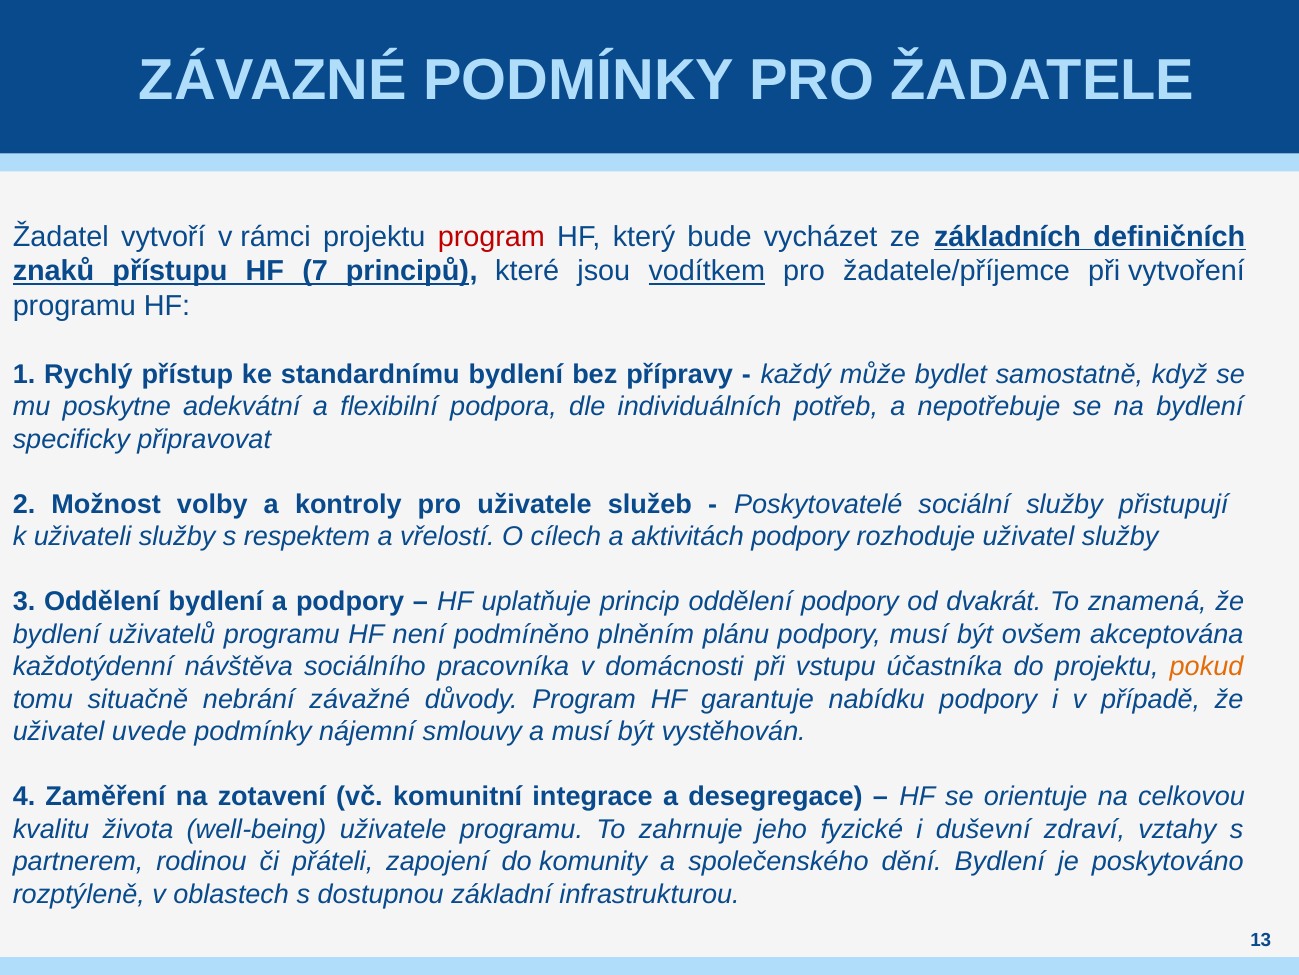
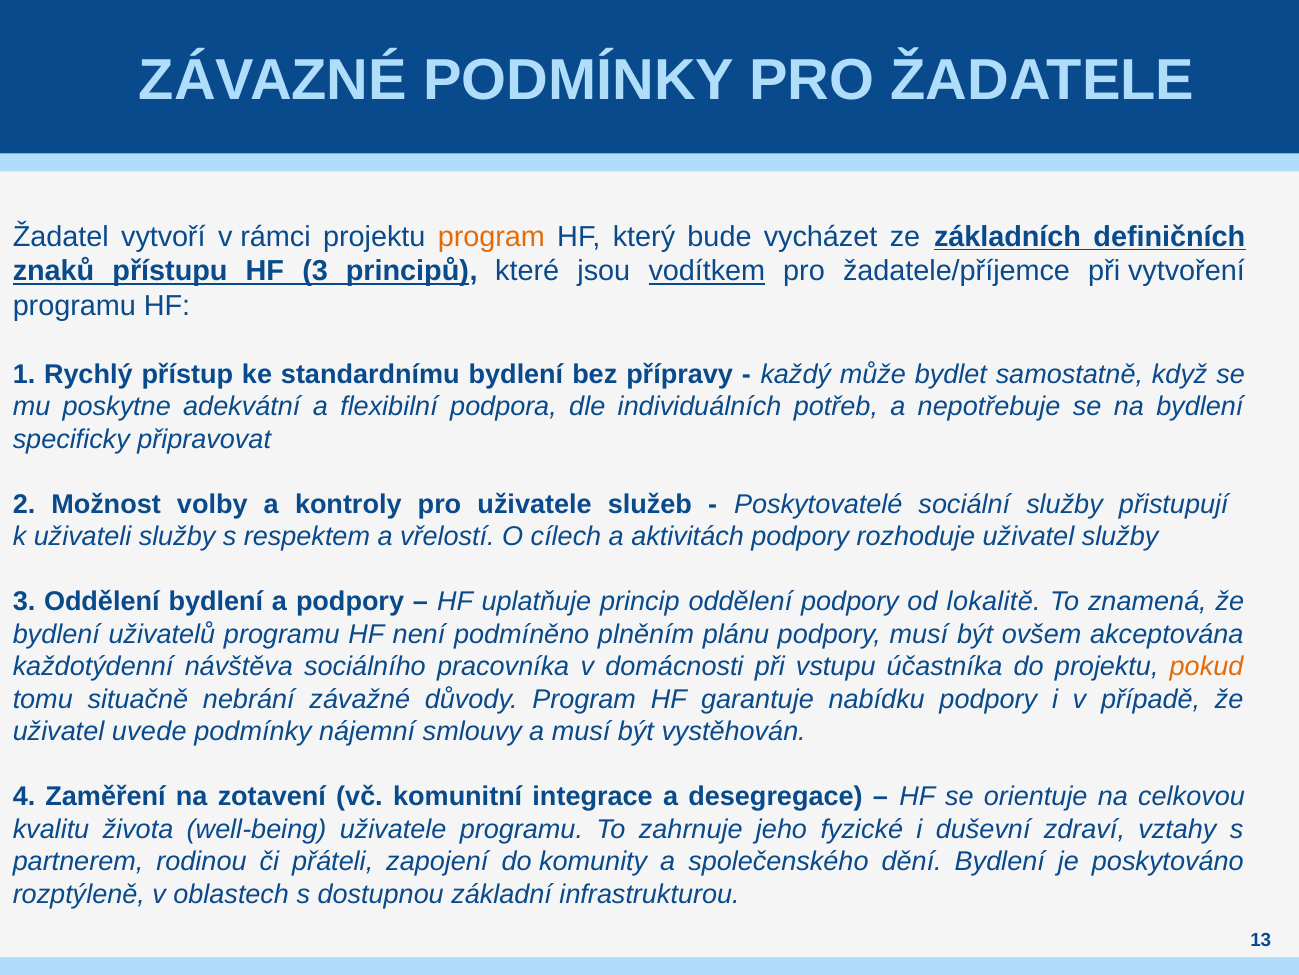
program at (491, 237) colour: red -> orange
HF 7: 7 -> 3
dvakrát: dvakrát -> lokalitě
